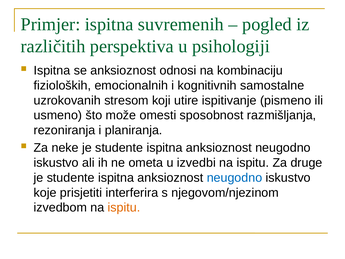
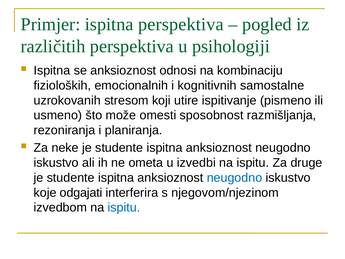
ispitna suvremenih: suvremenih -> perspektiva
prisjetiti: prisjetiti -> odgajati
ispitu at (124, 207) colour: orange -> blue
